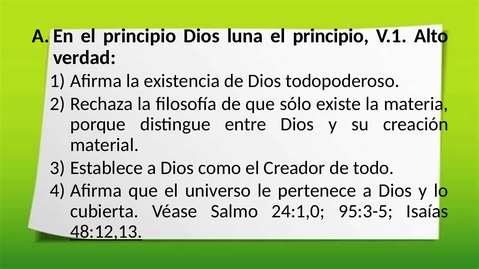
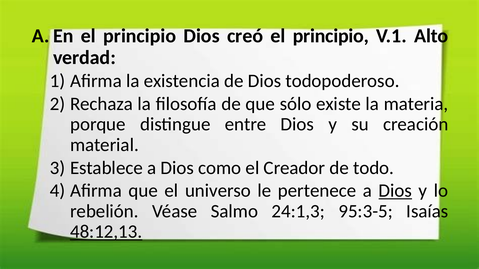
luna: luna -> creó
Dios at (395, 191) underline: none -> present
cubierta: cubierta -> rebelión
24:1,0: 24:1,0 -> 24:1,3
